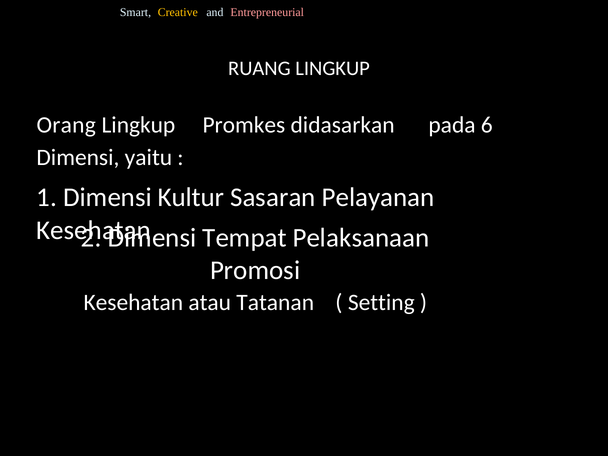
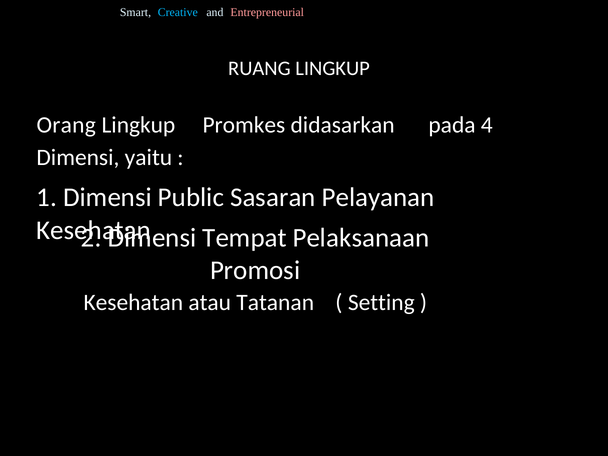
Creative colour: yellow -> light blue
6: 6 -> 4
Kultur: Kultur -> Public
